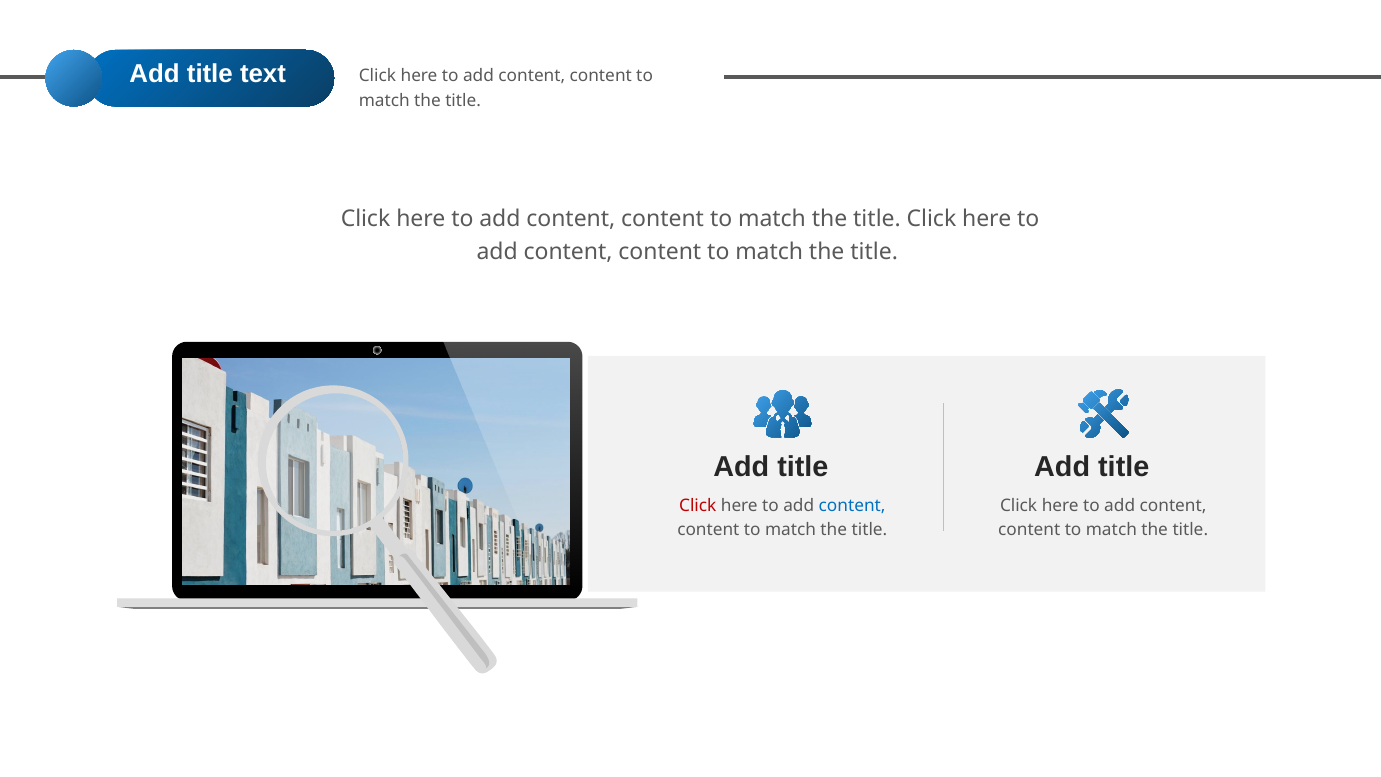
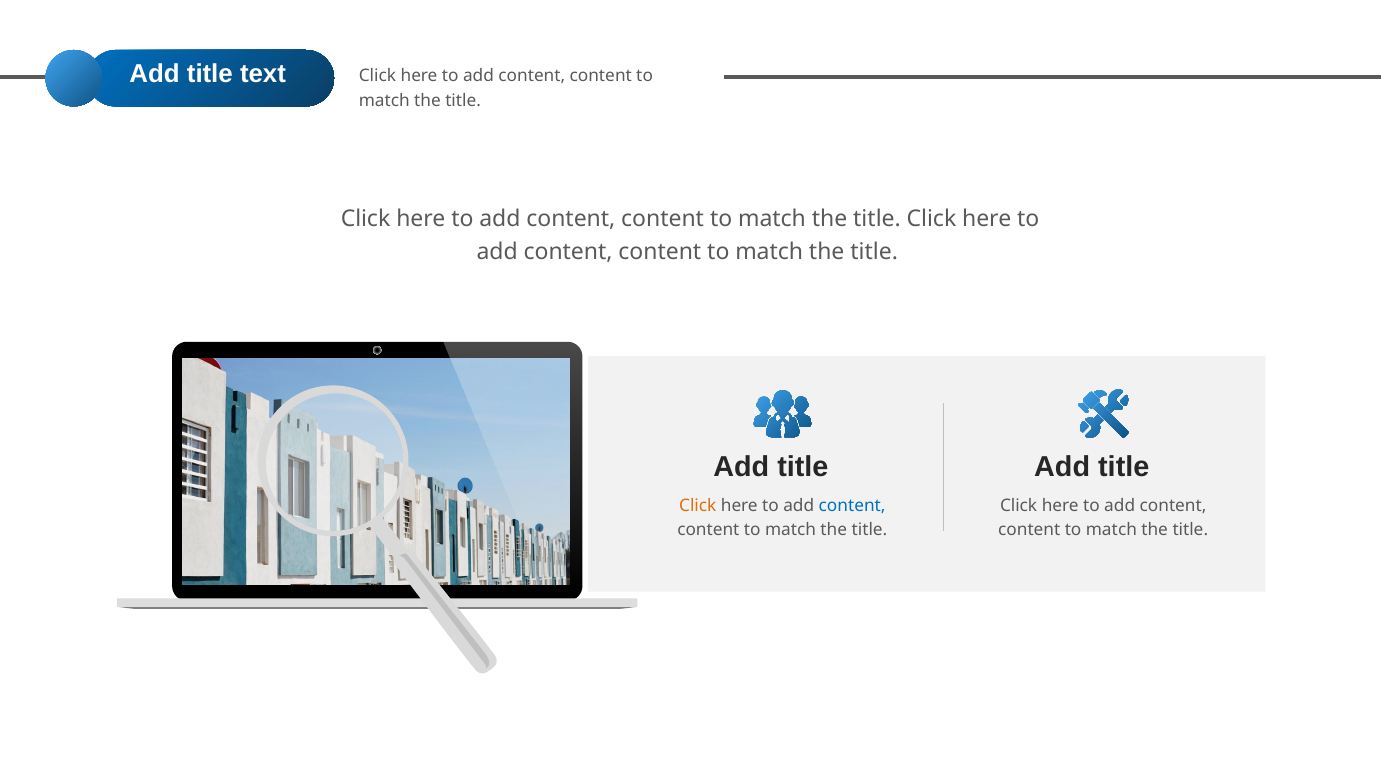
Click at (698, 505) colour: red -> orange
